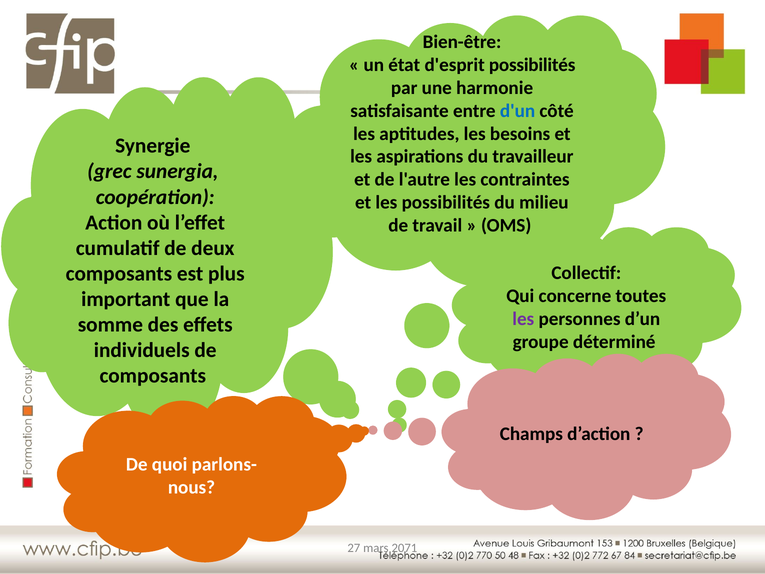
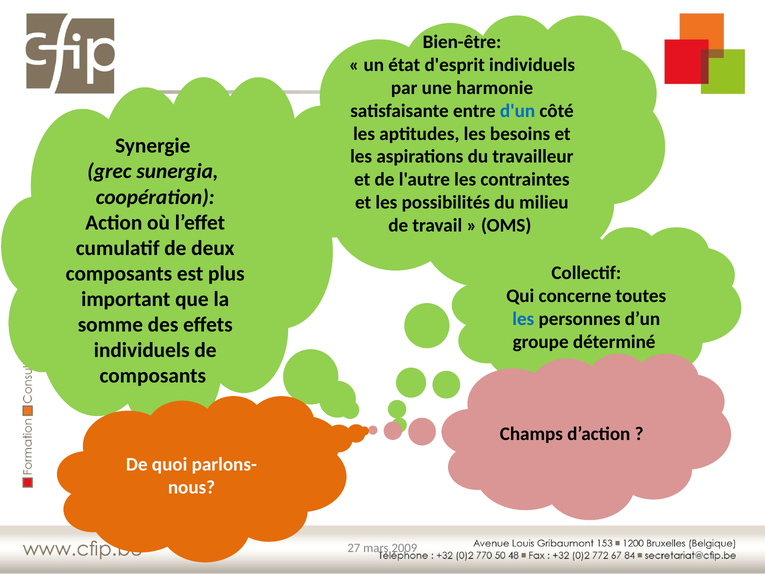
d'esprit possibilités: possibilités -> individuels
les at (523, 319) colour: purple -> blue
2071: 2071 -> 2009
